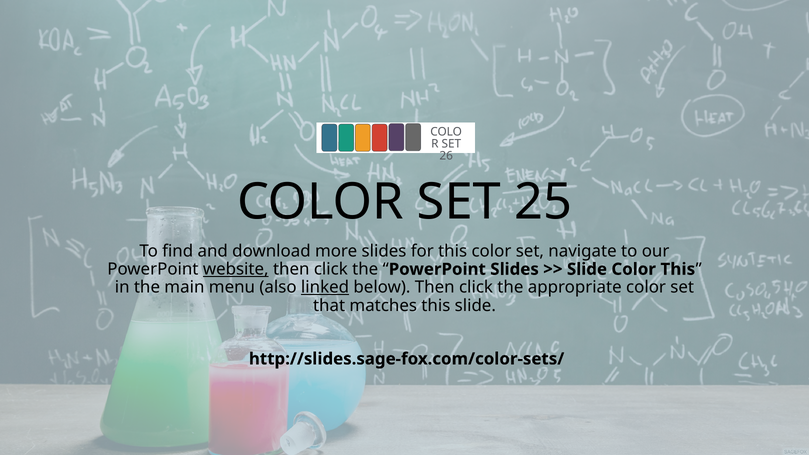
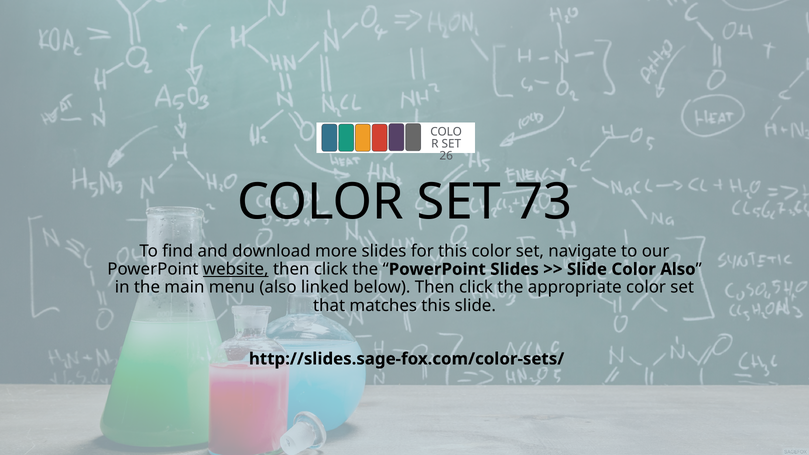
25: 25 -> 73
Color This: This -> Also
linked underline: present -> none
